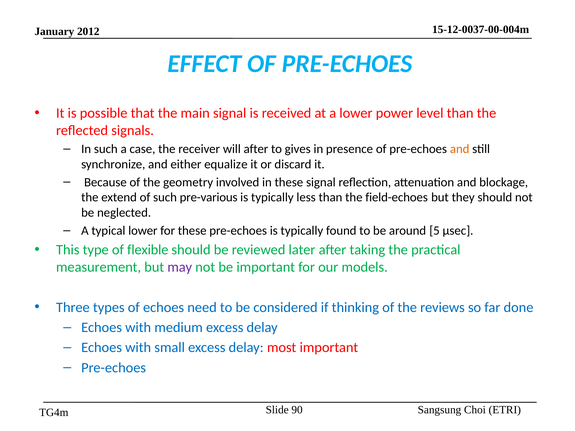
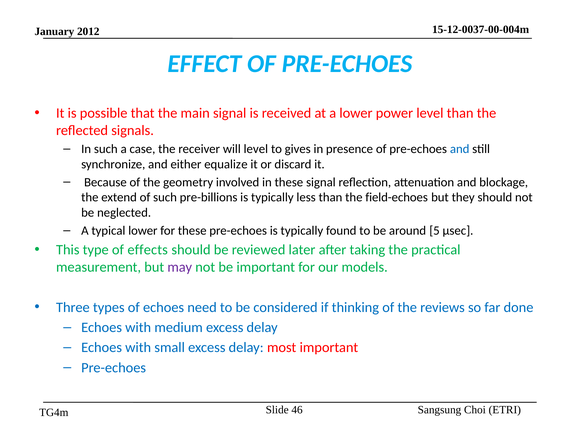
will after: after -> level
and at (460, 149) colour: orange -> blue
pre-various: pre-various -> pre-billions
flexible: flexible -> effects
90: 90 -> 46
